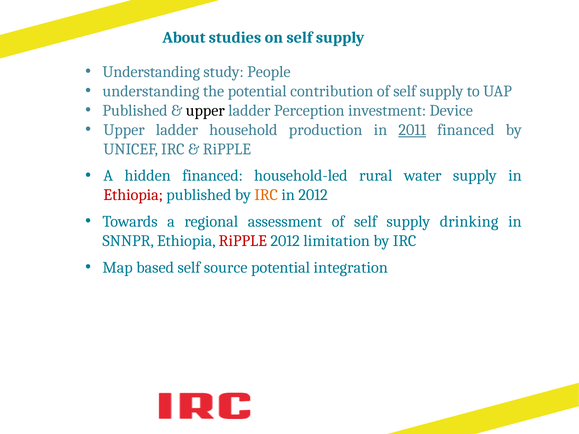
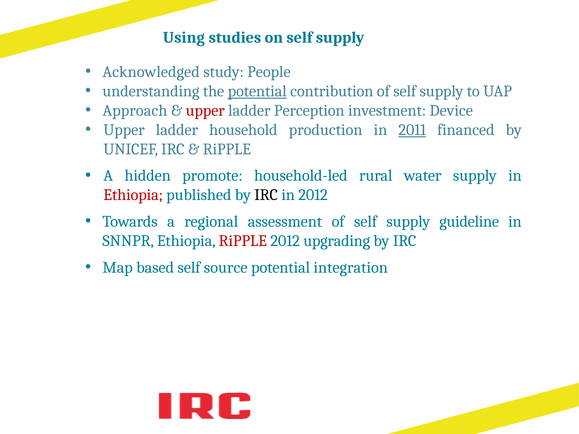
About: About -> Using
Understanding at (151, 72): Understanding -> Acknowledged
potential at (257, 91) underline: none -> present
Published at (135, 111): Published -> Approach
upper at (205, 111) colour: black -> red
hidden financed: financed -> promote
IRC at (266, 195) colour: orange -> black
drinking: drinking -> guideline
limitation: limitation -> upgrading
